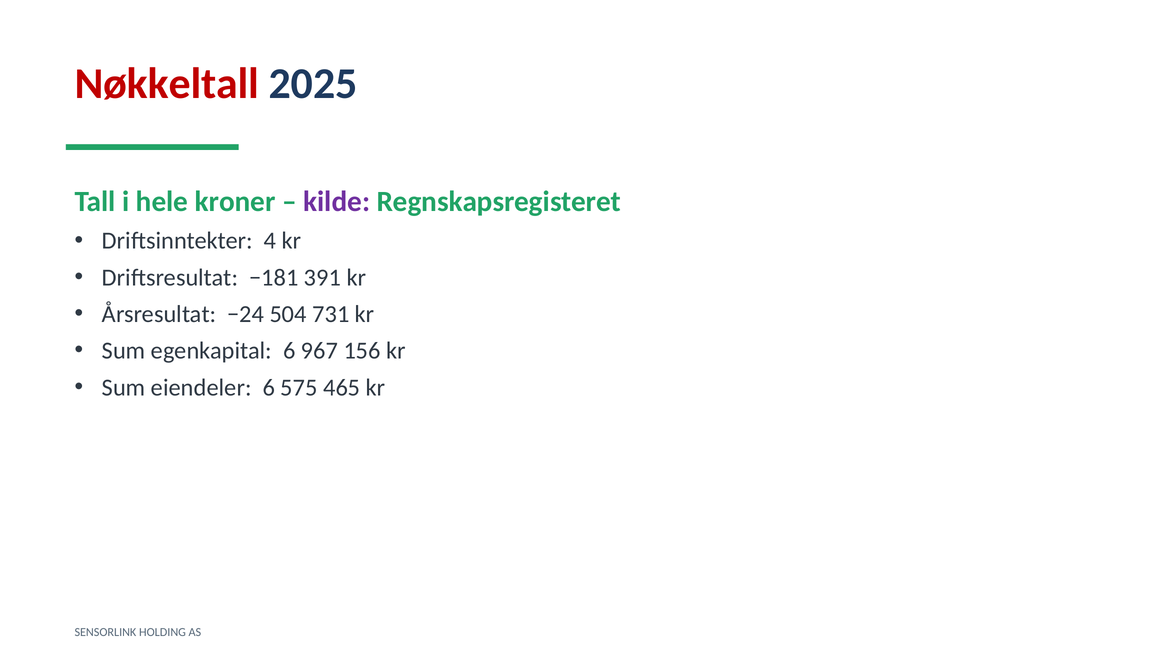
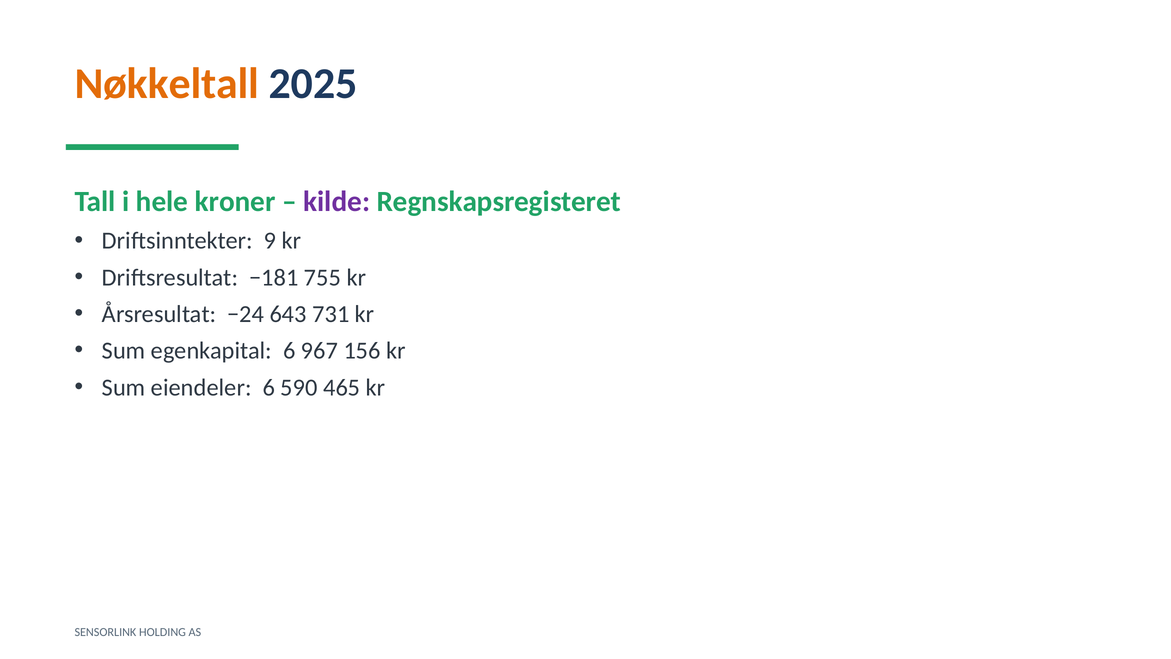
Nøkkeltall colour: red -> orange
4: 4 -> 9
391: 391 -> 755
504: 504 -> 643
575: 575 -> 590
